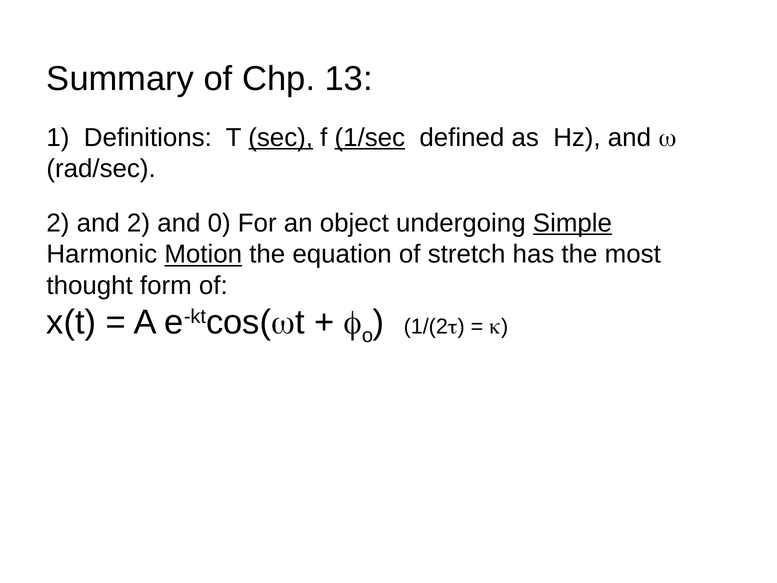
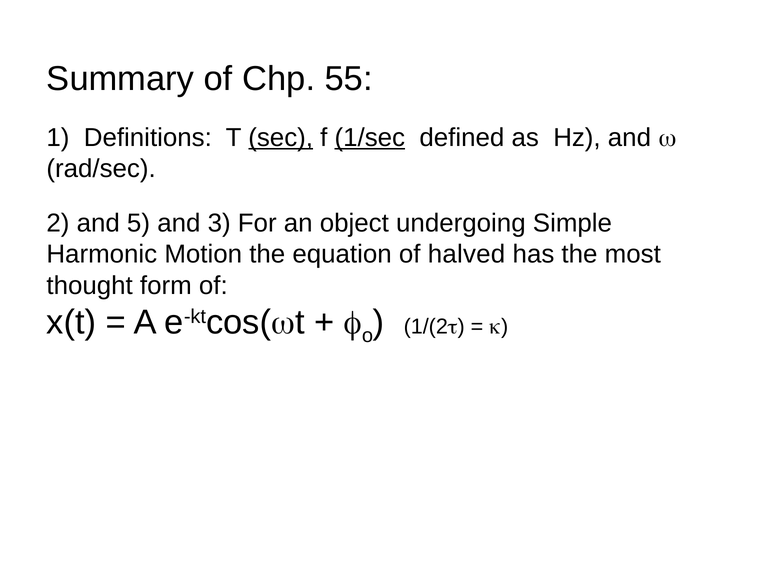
13: 13 -> 55
and 2: 2 -> 5
0: 0 -> 3
Simple underline: present -> none
Motion underline: present -> none
stretch: stretch -> halved
